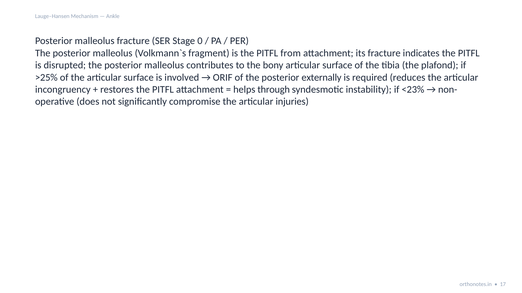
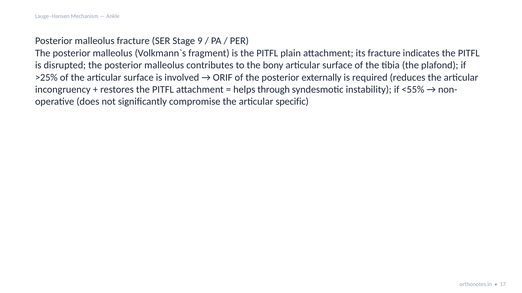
0: 0 -> 9
from: from -> plain
<23%: <23% -> <55%
injuries: injuries -> specific
